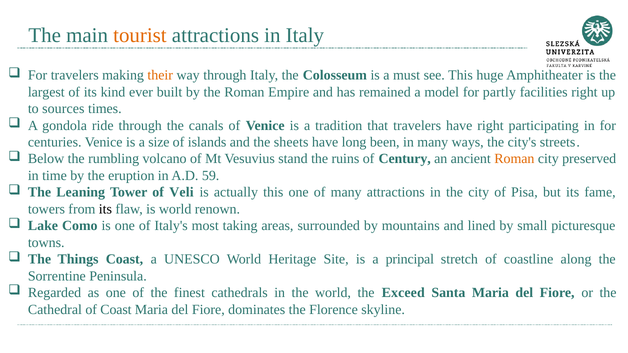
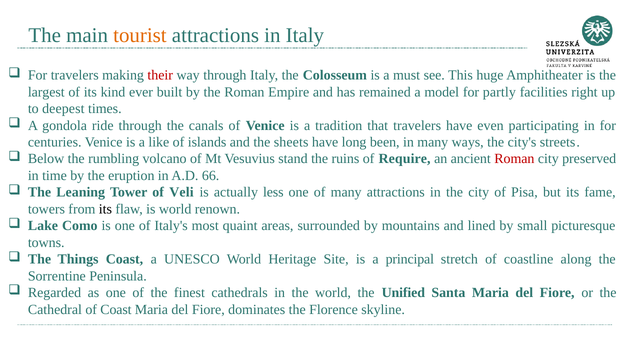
their colour: orange -> red
sources: sources -> deepest
have right: right -> even
size: size -> like
Century: Century -> Require
Roman at (514, 159) colour: orange -> red
59: 59 -> 66
actually this: this -> less
taking: taking -> quaint
Exceed: Exceed -> Unified
